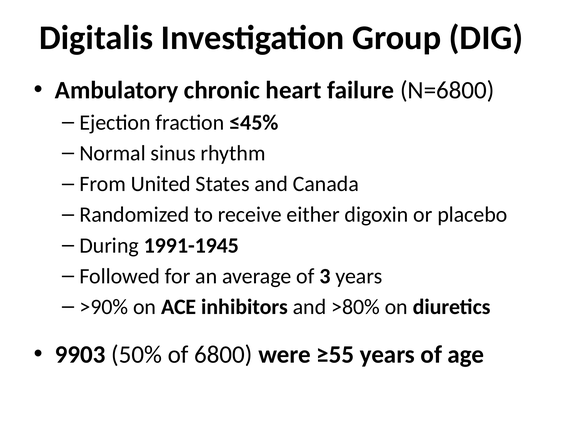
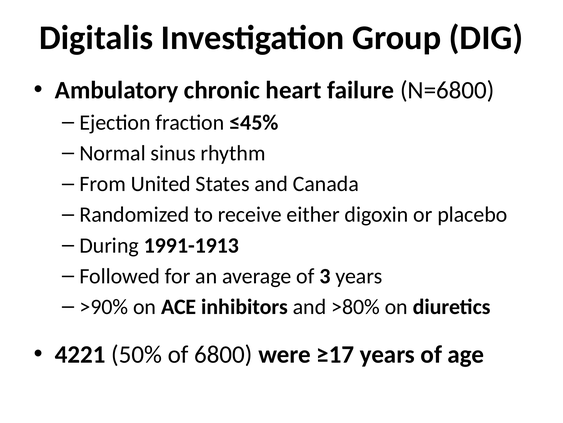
1991-1945: 1991-1945 -> 1991-1913
9903: 9903 -> 4221
≥55: ≥55 -> ≥17
